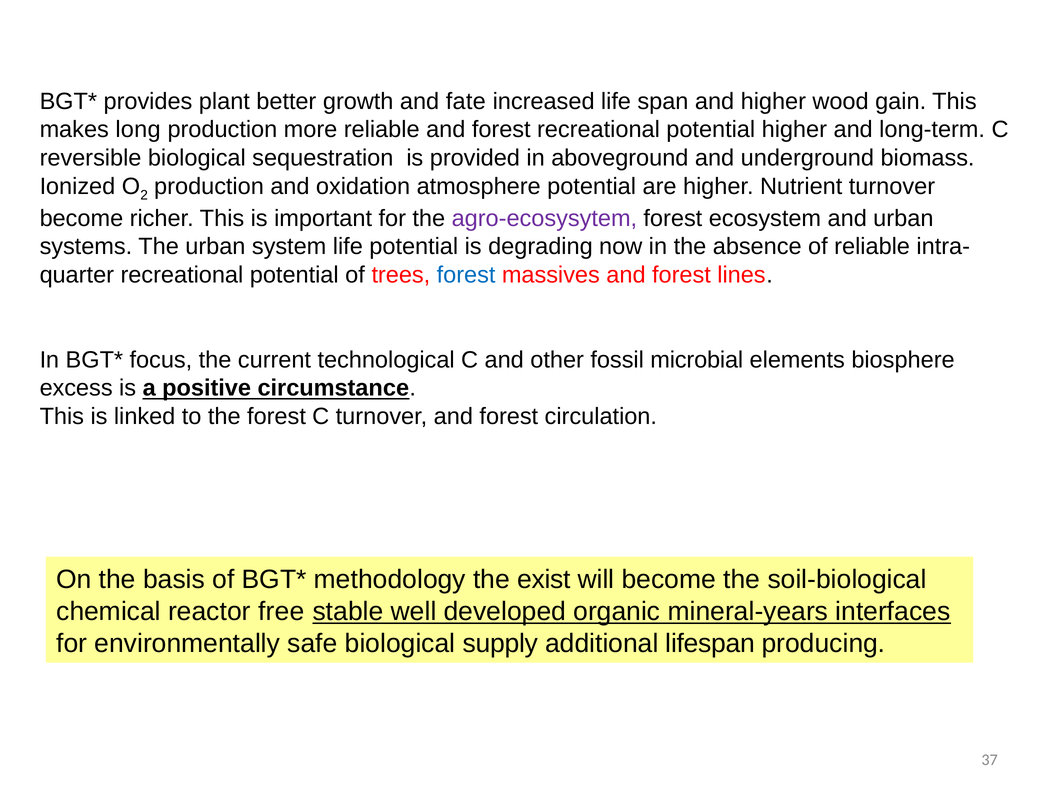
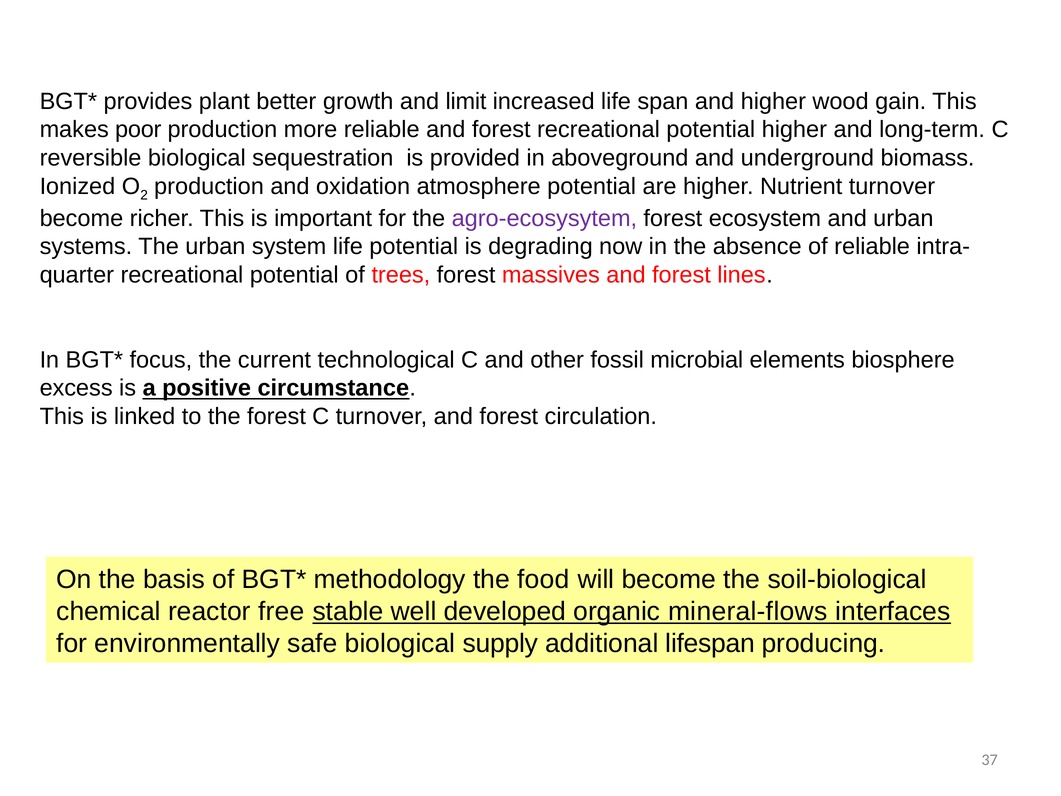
fate: fate -> limit
long: long -> poor
forest at (466, 275) colour: blue -> black
exist: exist -> food
mineral-years: mineral-years -> mineral-flows
